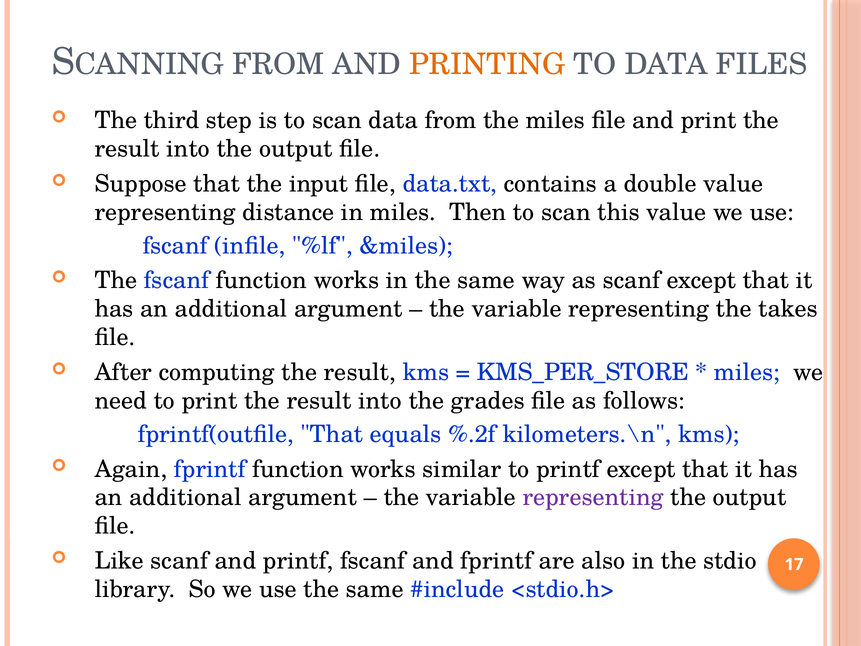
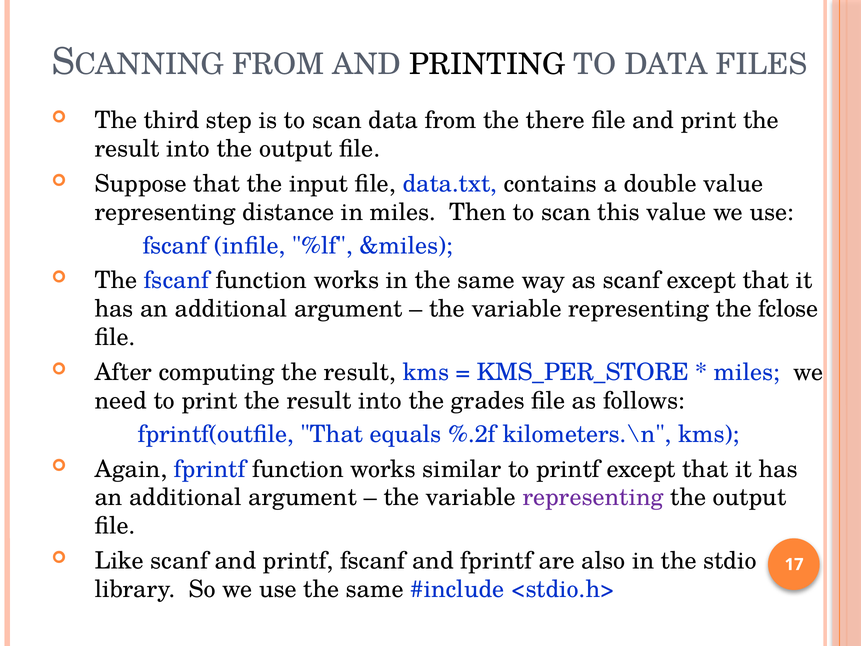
PRINTING colour: orange -> black
the miles: miles -> there
takes: takes -> fclose
